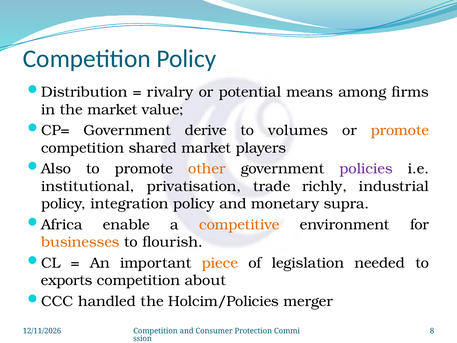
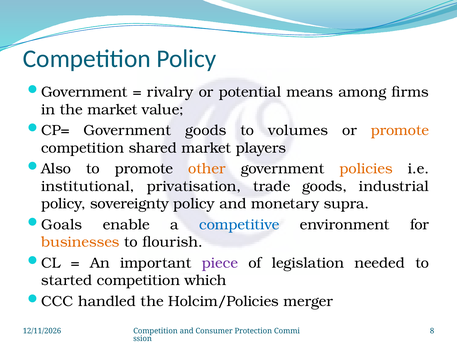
Distribution at (84, 92): Distribution -> Government
Government derive: derive -> goods
policies colour: purple -> orange
trade richly: richly -> goods
integration: integration -> sovereignty
Africa: Africa -> Goals
competitive colour: orange -> blue
piece colour: orange -> purple
exports: exports -> started
about: about -> which
